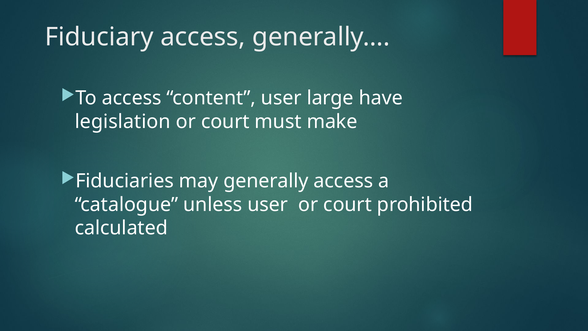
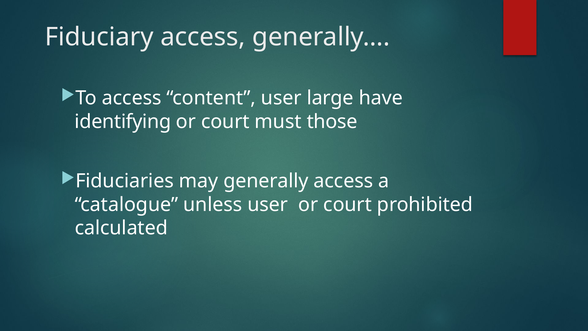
legislation: legislation -> identifying
make: make -> those
